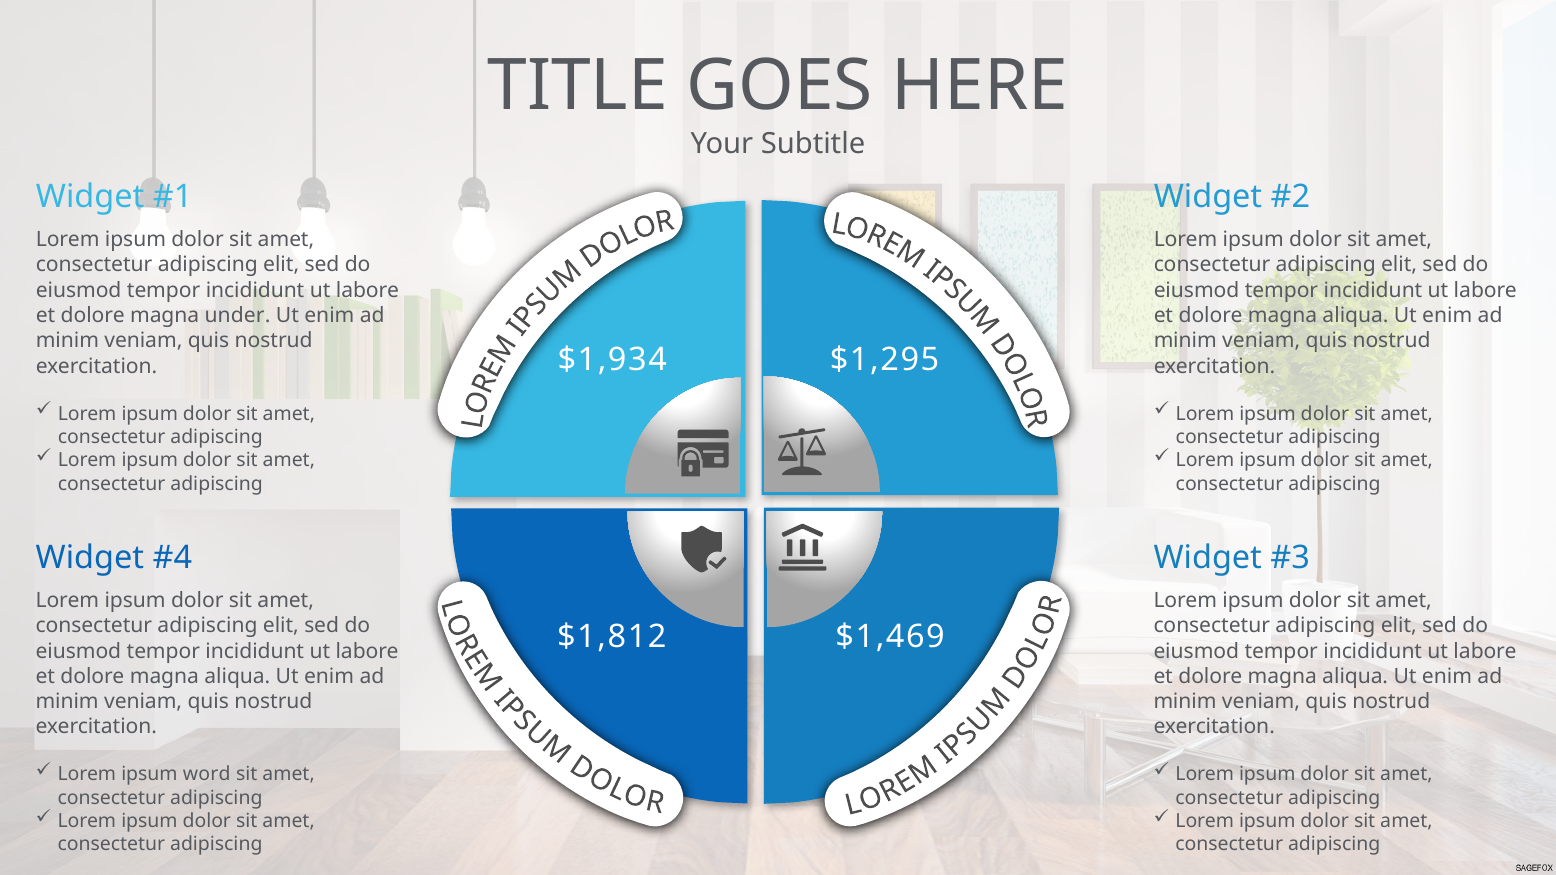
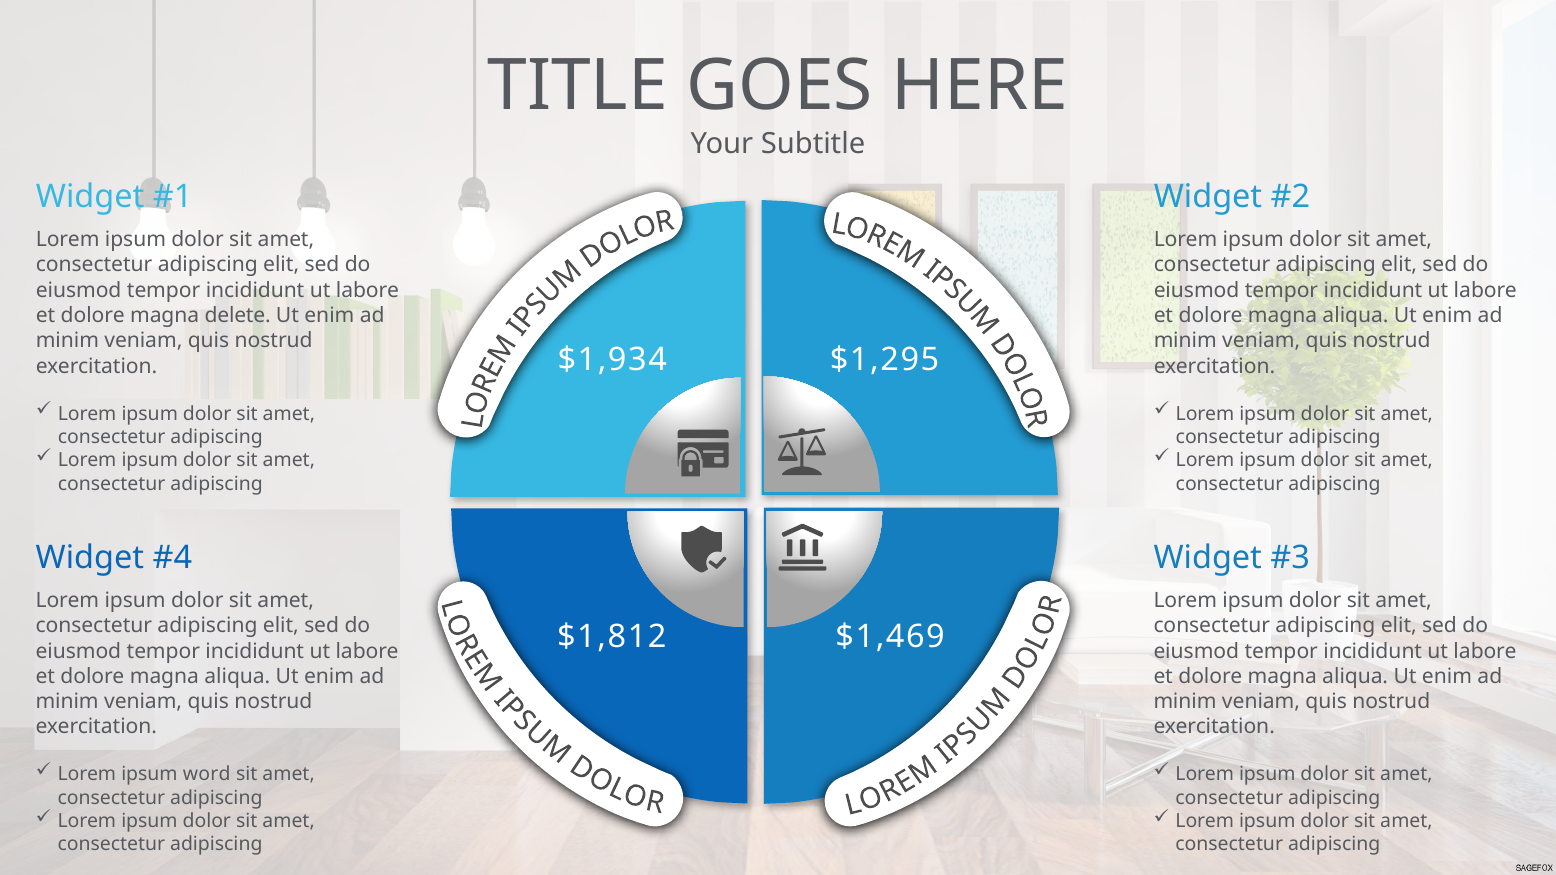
under: under -> delete
